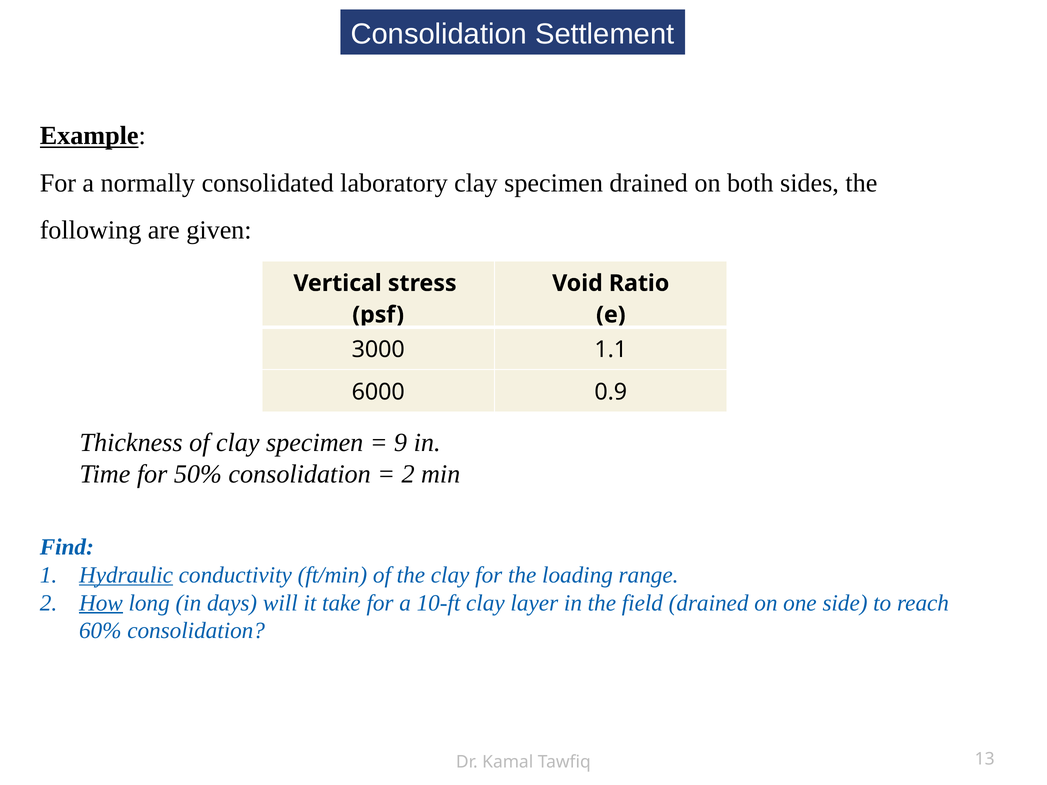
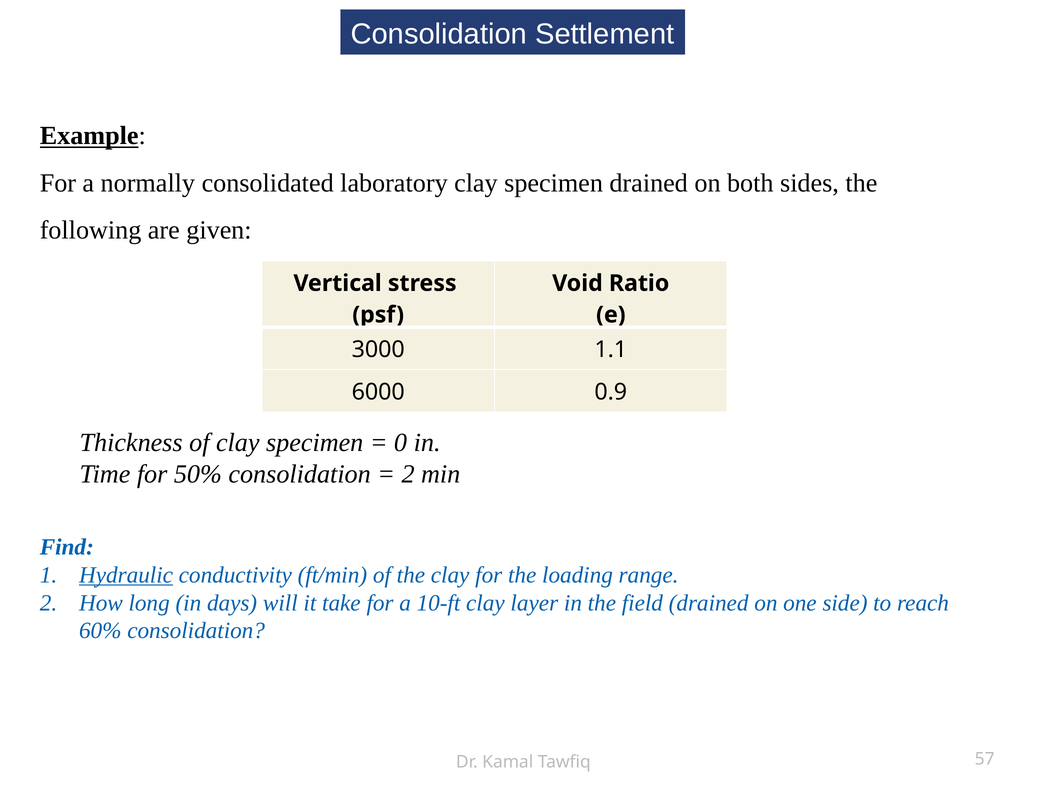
9: 9 -> 0
How underline: present -> none
13: 13 -> 57
